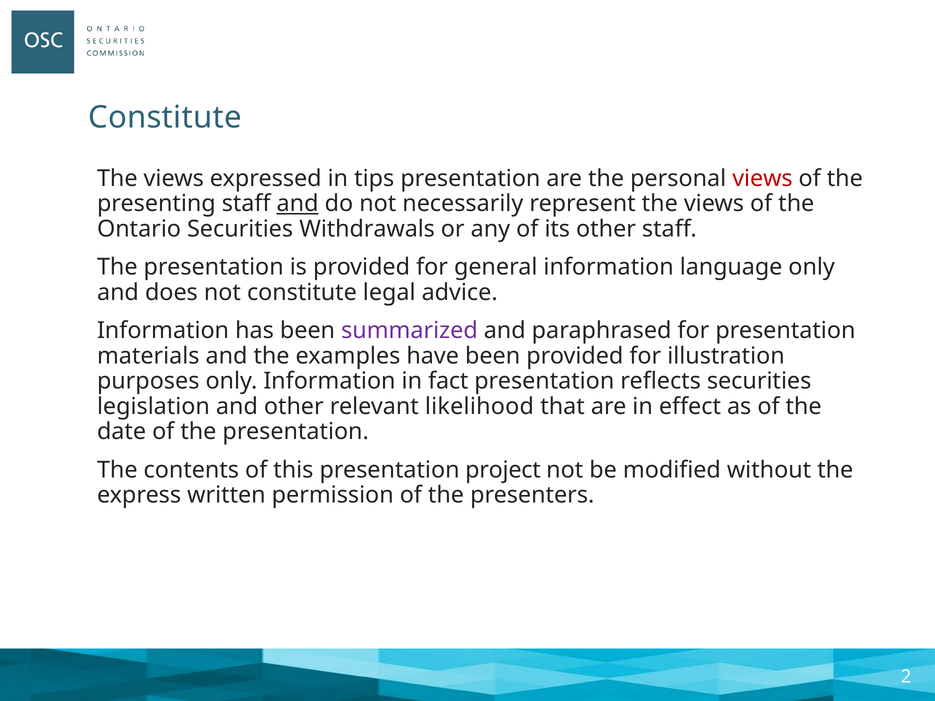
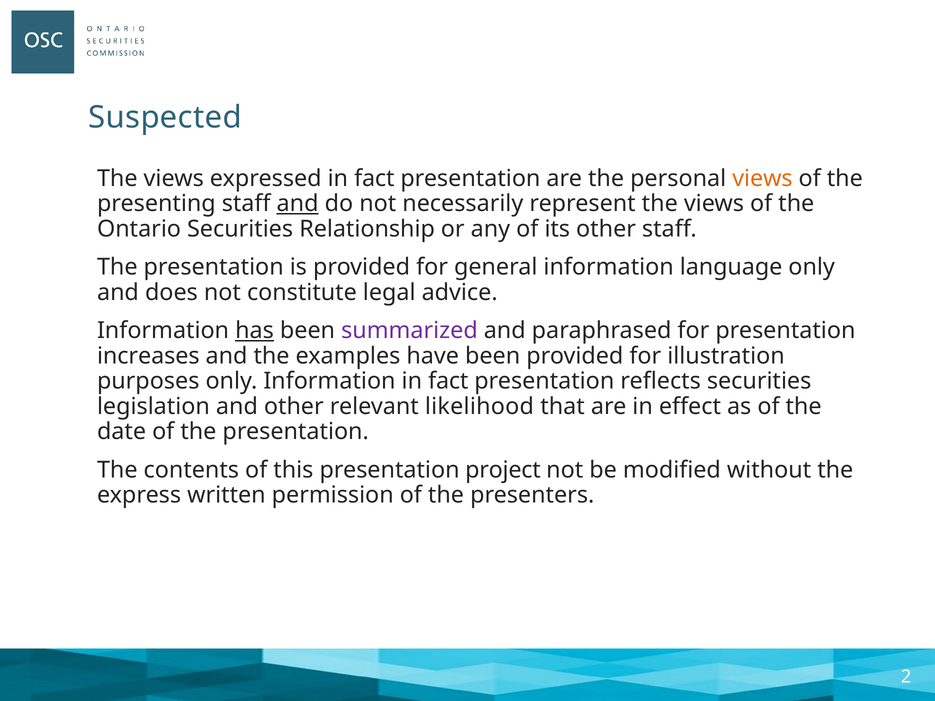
Constitute at (165, 118): Constitute -> Suspected
expressed in tips: tips -> fact
views at (762, 179) colour: red -> orange
Withdrawals: Withdrawals -> Relationship
has underline: none -> present
materials: materials -> increases
